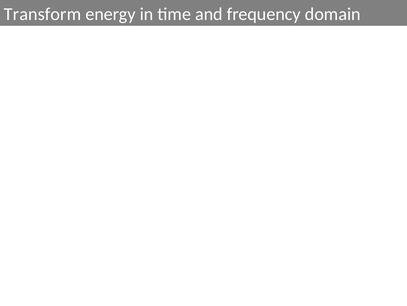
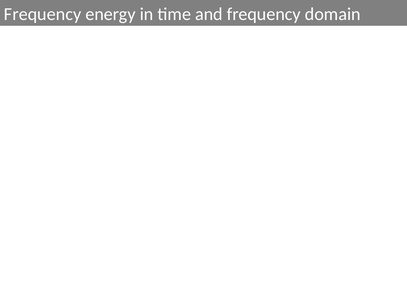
Transform at (43, 14): Transform -> Frequency
